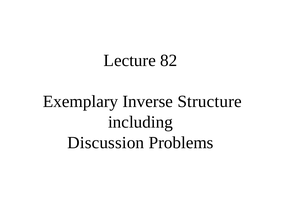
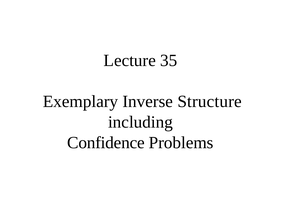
82: 82 -> 35
Discussion: Discussion -> Confidence
